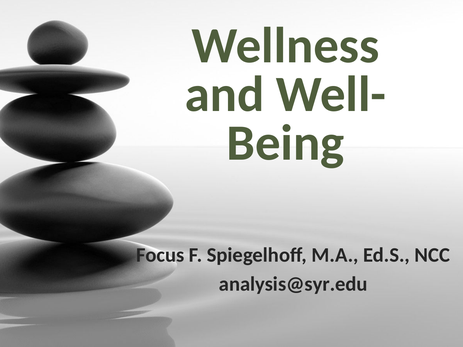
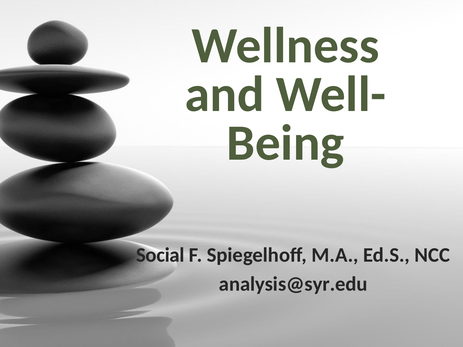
Focus: Focus -> Social
